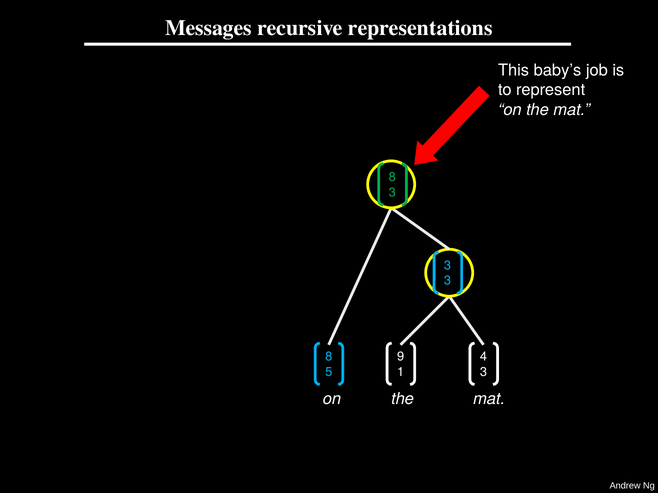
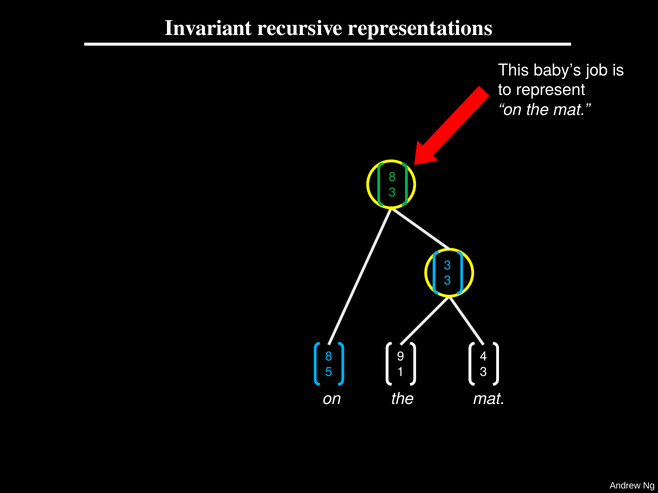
Messages: Messages -> Invariant
